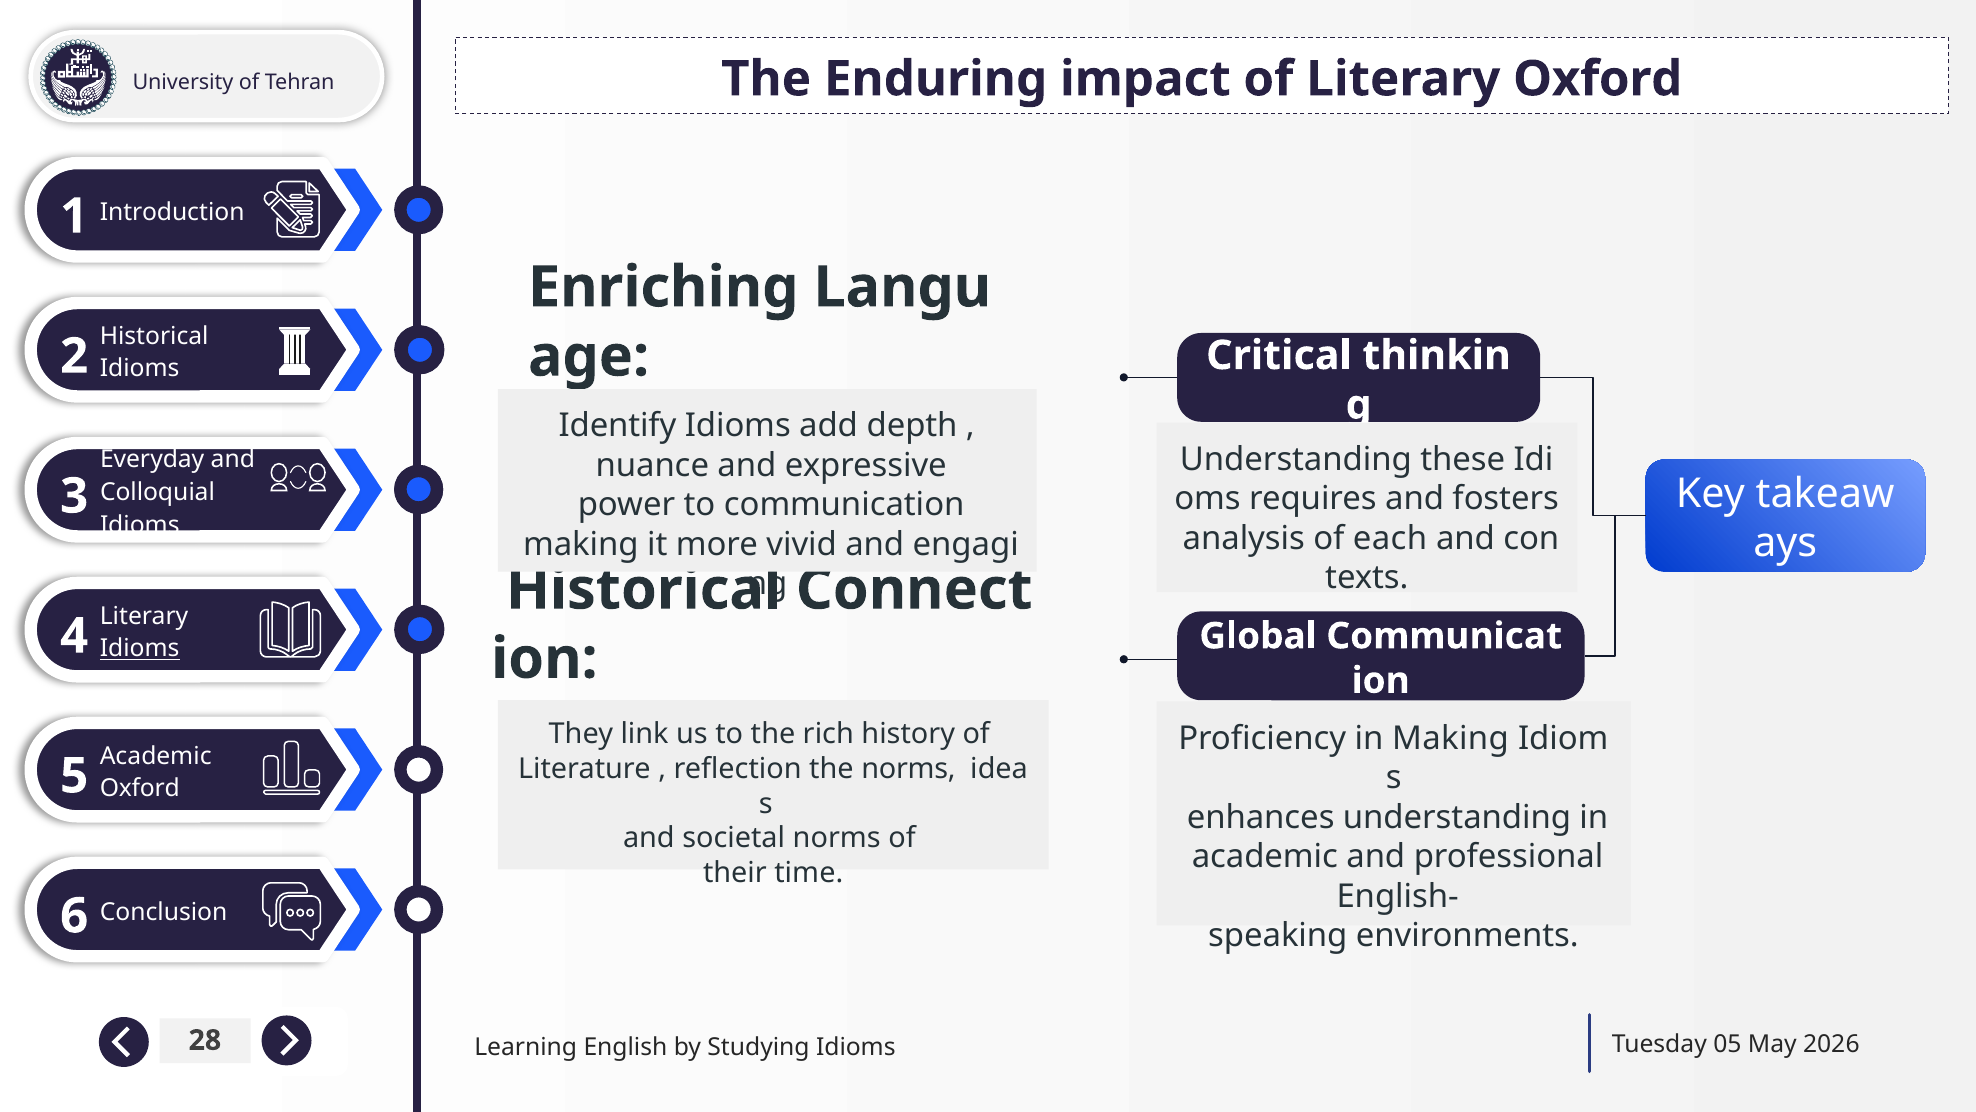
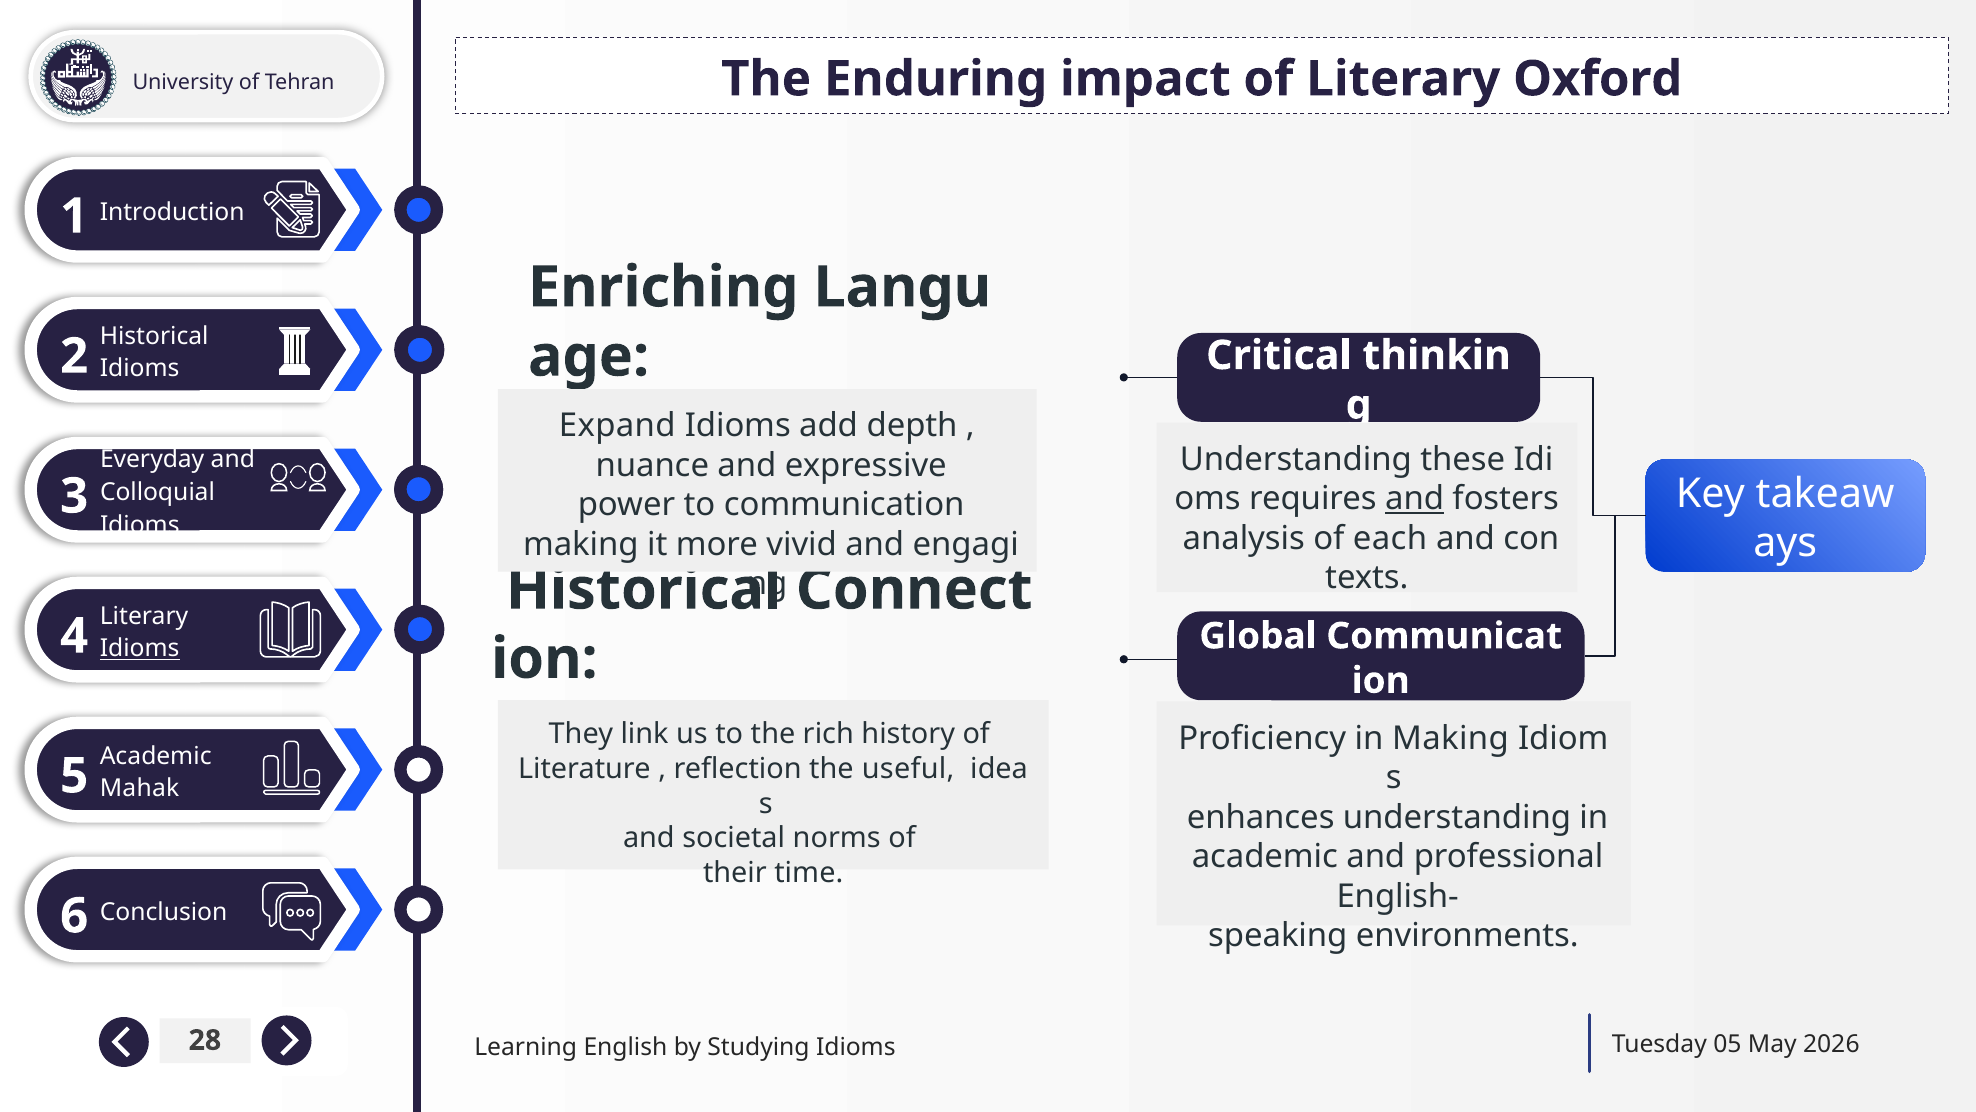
Identify: Identify -> Expand
and at (1415, 499) underline: none -> present
the norms: norms -> useful
Oxford at (140, 788): Oxford -> Mahak
